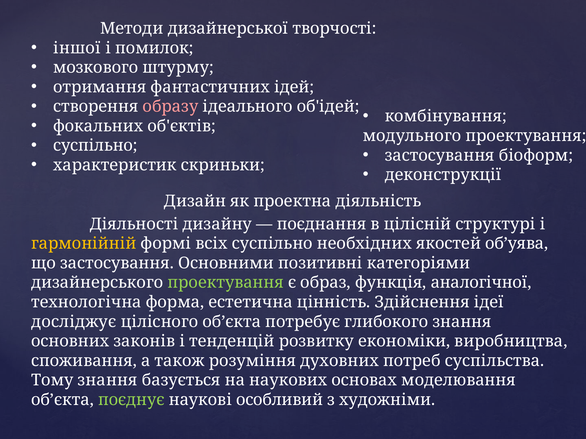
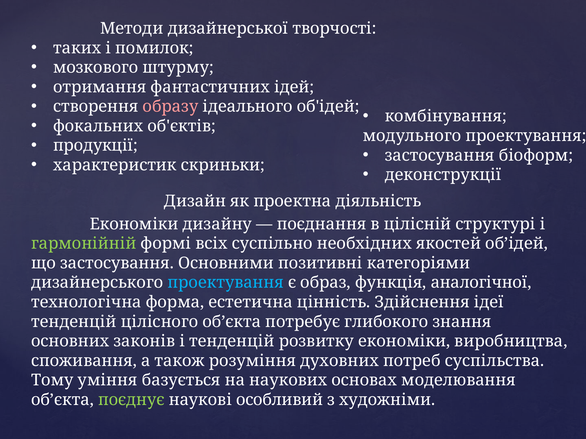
іншої: іншої -> таких
суспільно at (95, 146): суспільно -> продукції
Діяльності at (134, 224): Діяльності -> Економіки
гармонійній colour: yellow -> light green
об’уява: об’уява -> об’ідей
проектування at (226, 283) colour: light green -> light blue
досліджує at (74, 322): досліджує -> тенденцій
Тому знання: знання -> уміння
